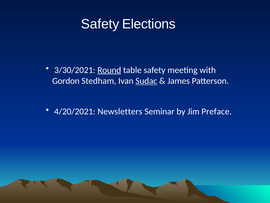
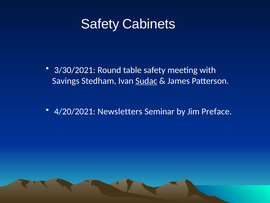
Elections: Elections -> Cabinets
Round underline: present -> none
Gordon: Gordon -> Savings
